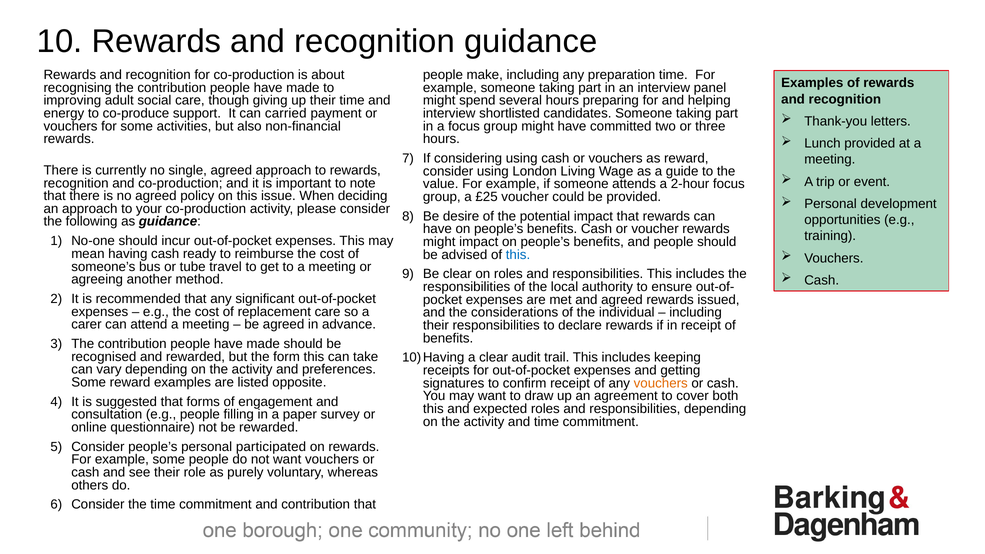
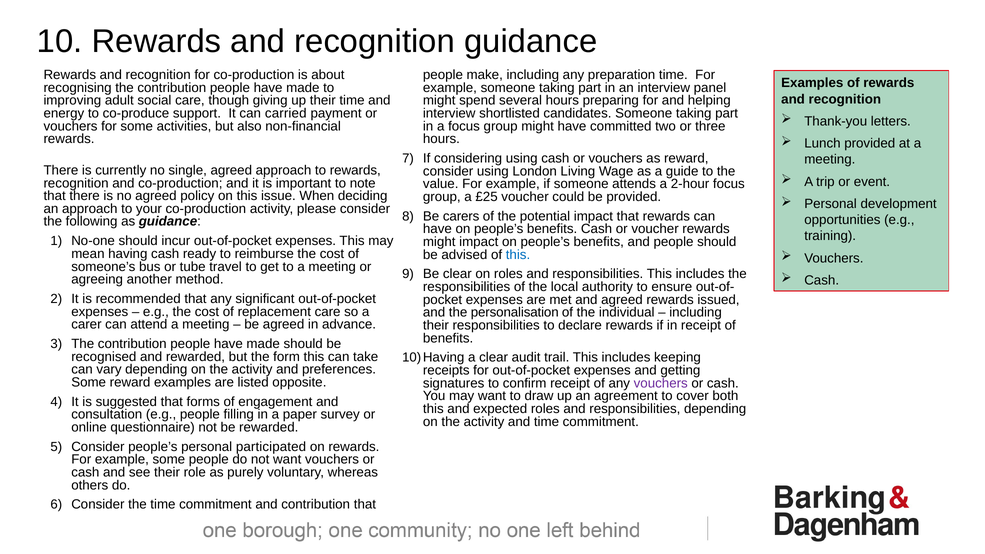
desire: desire -> carers
considerations: considerations -> personalisation
vouchers at (661, 383) colour: orange -> purple
